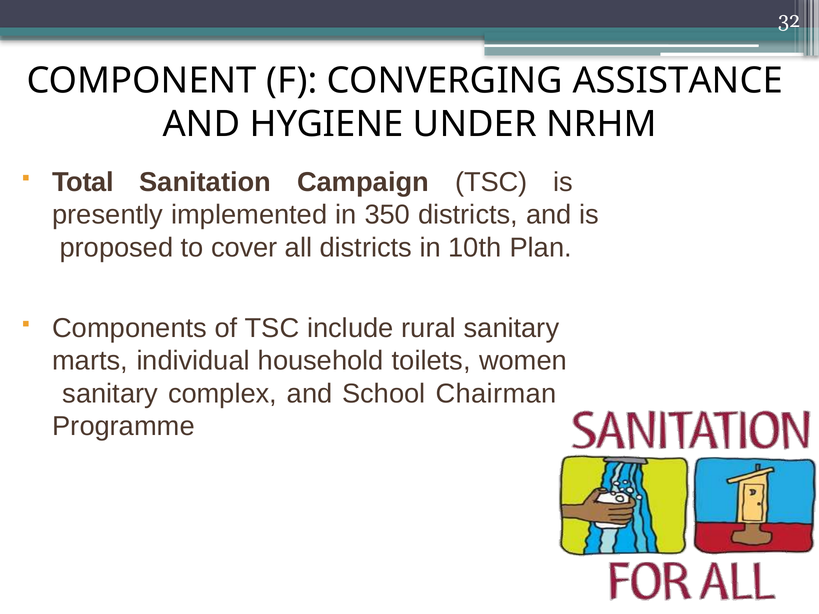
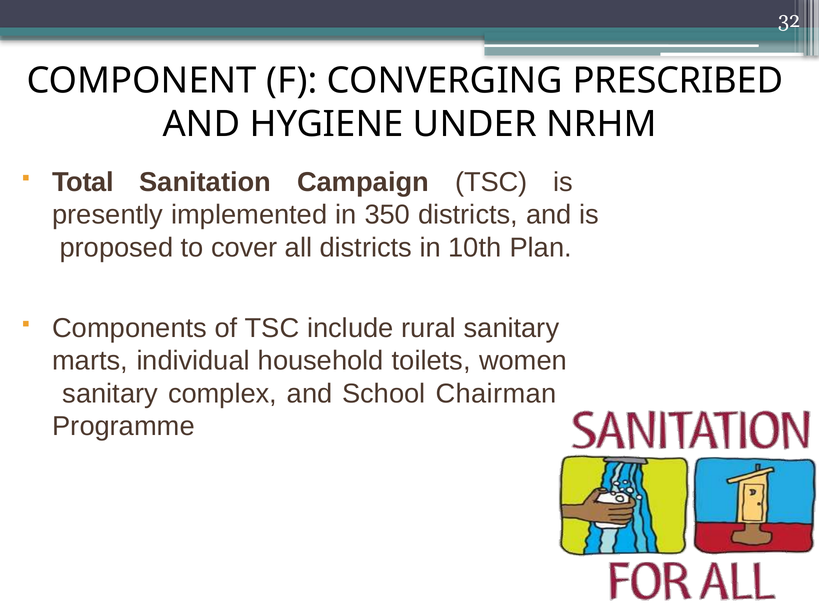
ASSISTANCE: ASSISTANCE -> PRESCRIBED
